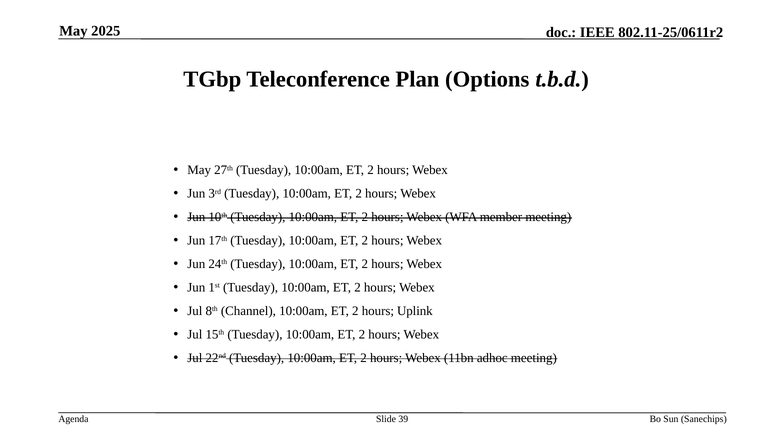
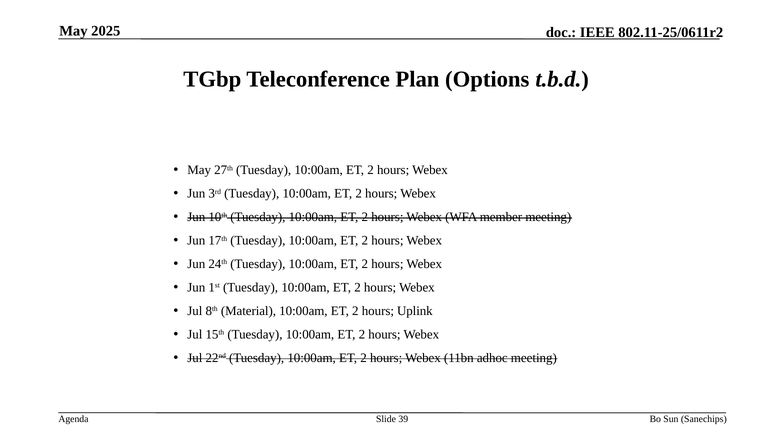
Channel: Channel -> Material
